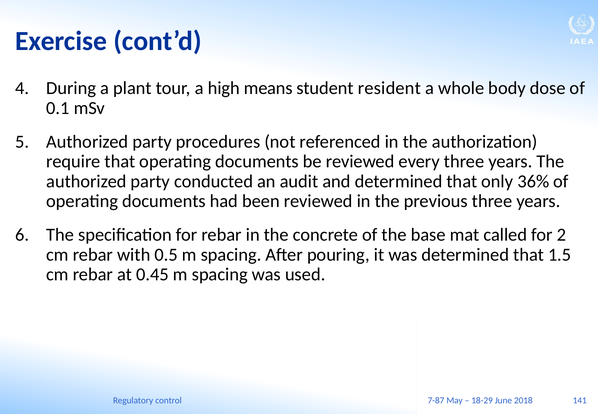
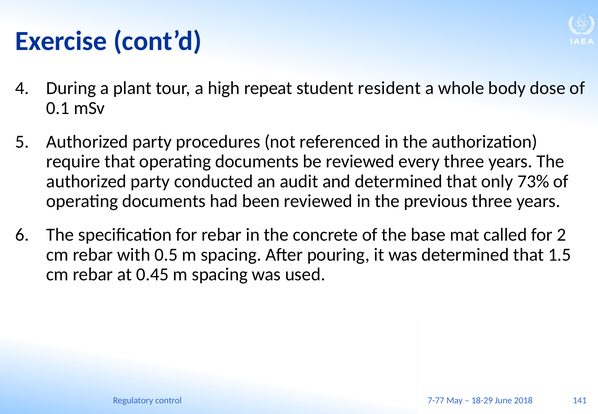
means: means -> repeat
36%: 36% -> 73%
7-87: 7-87 -> 7-77
